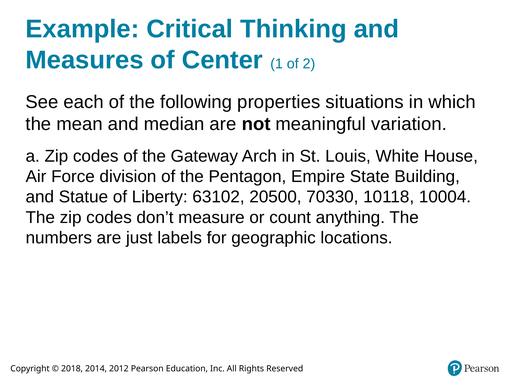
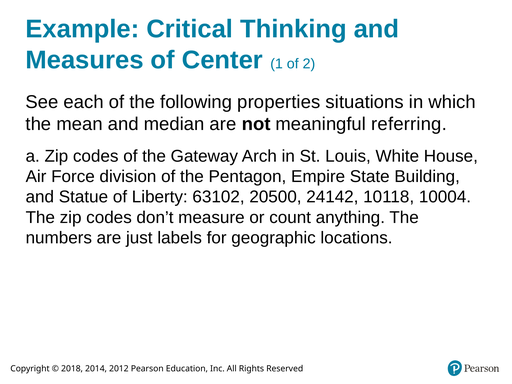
variation: variation -> referring
70330: 70330 -> 24142
